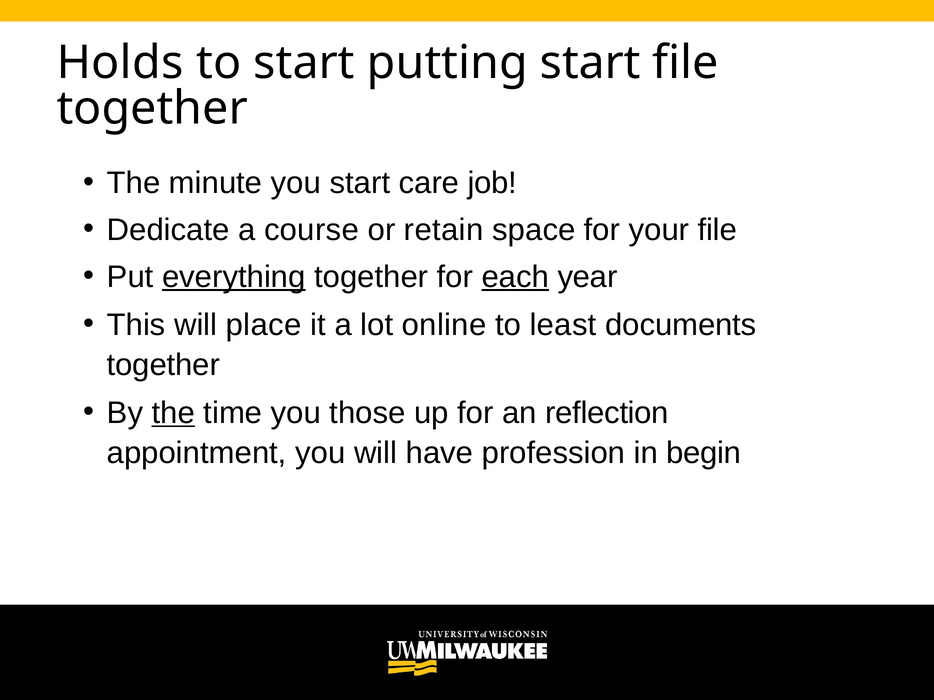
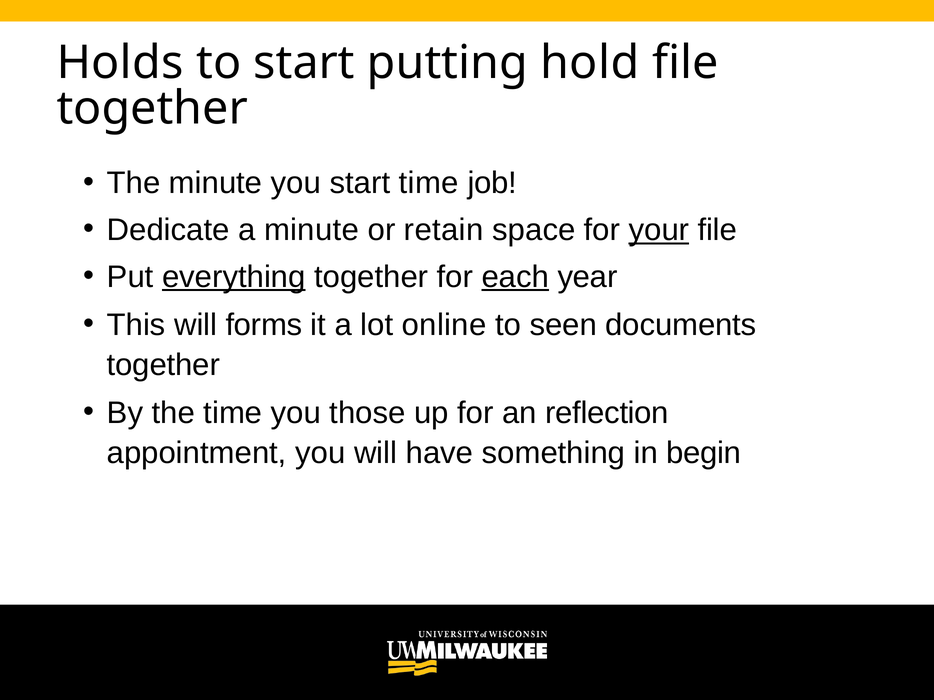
putting start: start -> hold
start care: care -> time
a course: course -> minute
your underline: none -> present
place: place -> forms
least: least -> seen
the at (173, 413) underline: present -> none
profession: profession -> something
